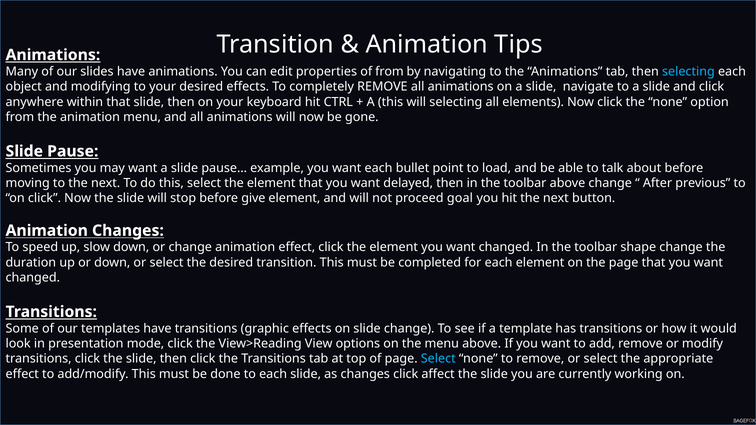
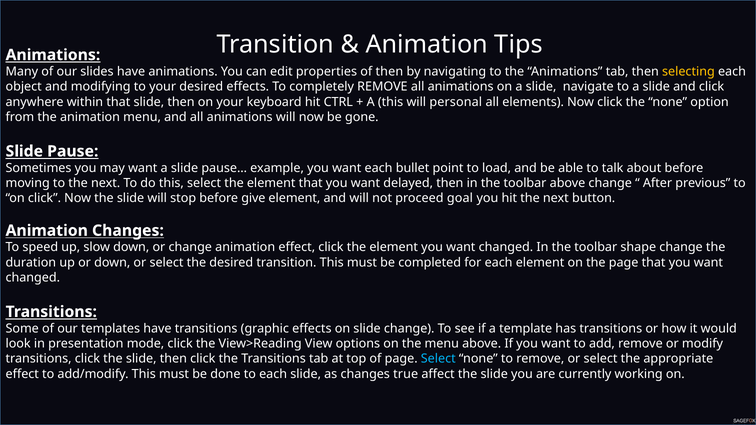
of from: from -> then
selecting at (688, 72) colour: light blue -> yellow
will selecting: selecting -> personal
changes click: click -> true
